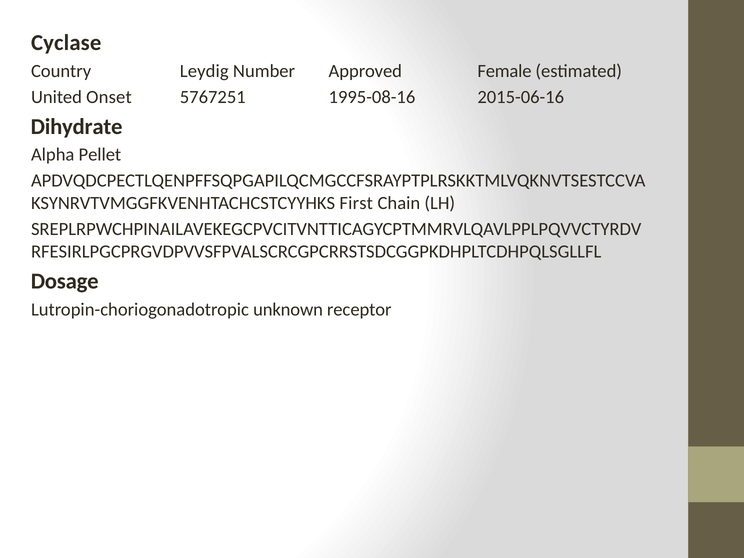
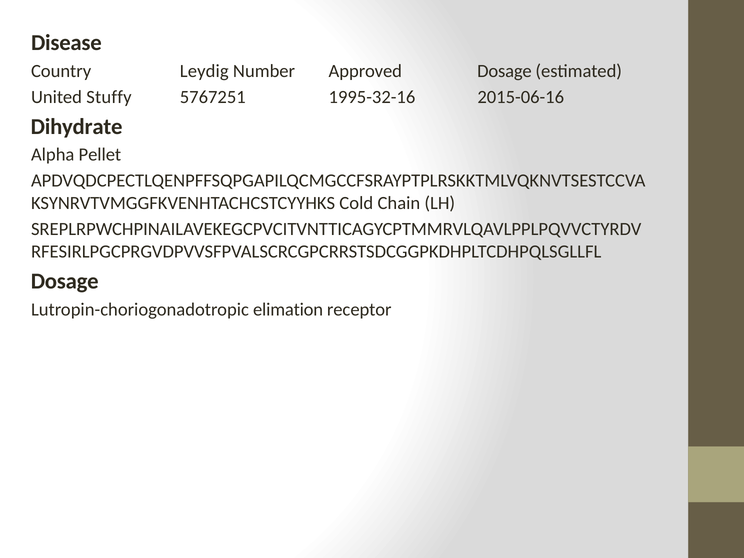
Cyclase: Cyclase -> Disease
Approved Female: Female -> Dosage
Onset: Onset -> Stuffy
1995-08-16: 1995-08-16 -> 1995-32-16
First: First -> Cold
unknown: unknown -> elimation
